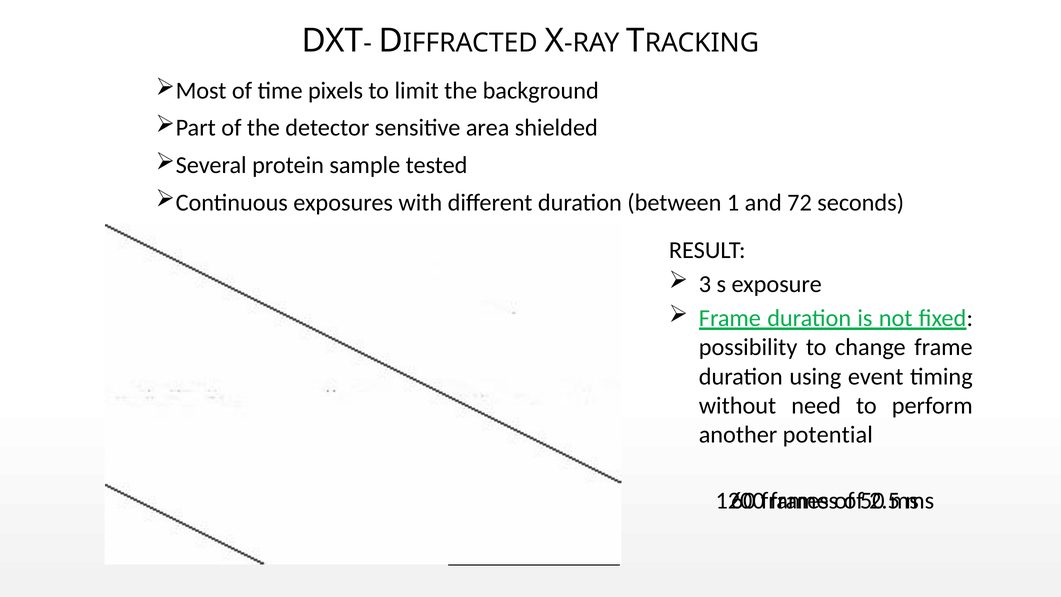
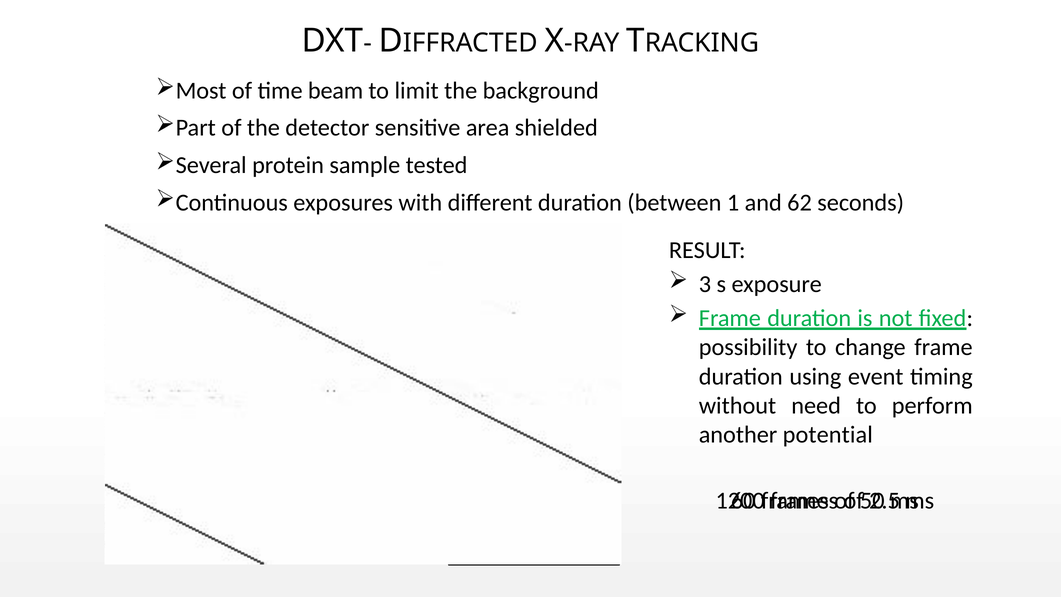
pixels: pixels -> beam
72: 72 -> 62
